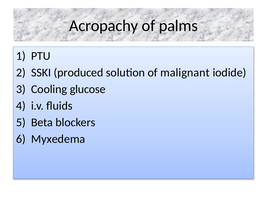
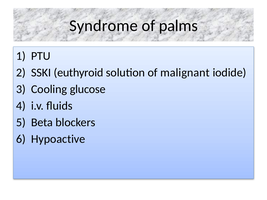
Acropachy: Acropachy -> Syndrome
produced: produced -> euthyroid
Myxedema: Myxedema -> Hypoactive
